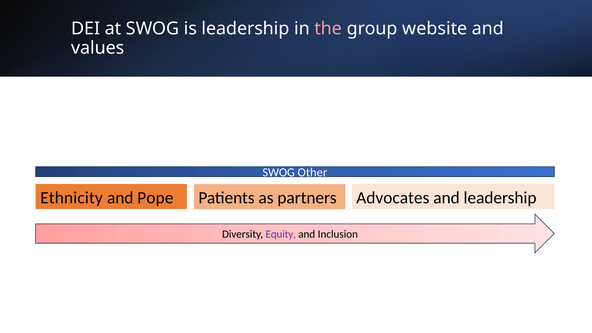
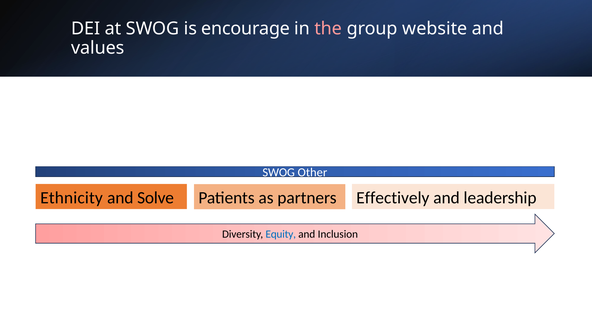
is leadership: leadership -> encourage
Pope: Pope -> Solve
Advocates: Advocates -> Effectively
Equity colour: purple -> blue
